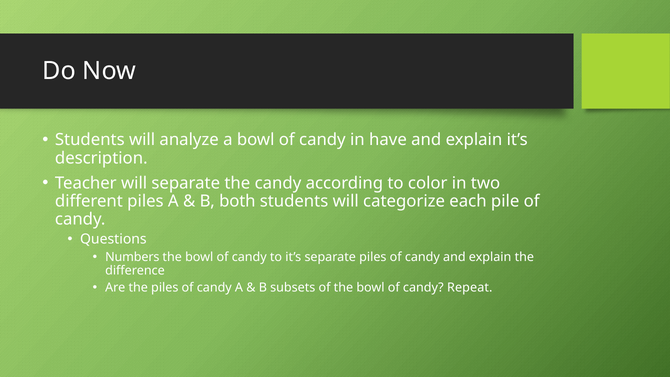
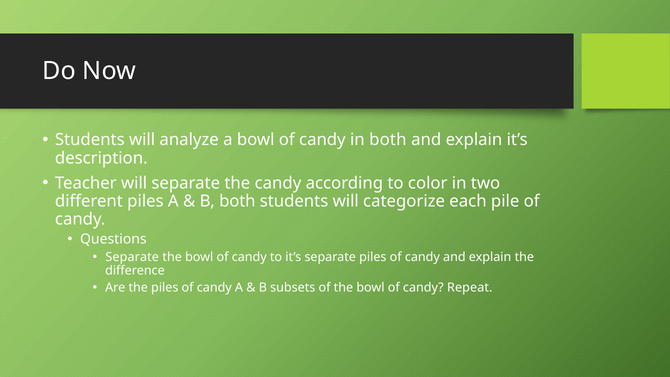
in have: have -> both
Numbers at (132, 257): Numbers -> Separate
